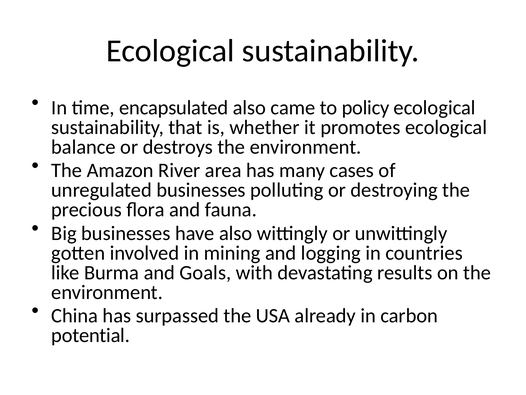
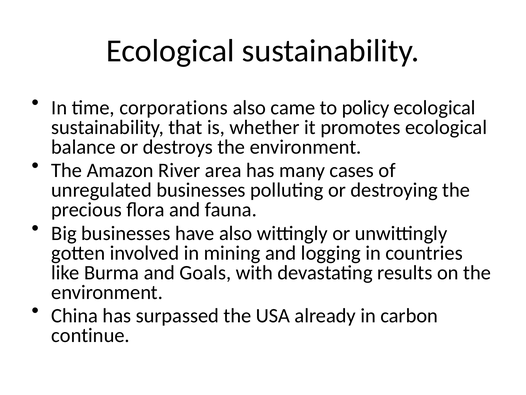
encapsulated: encapsulated -> corporations
potential: potential -> continue
